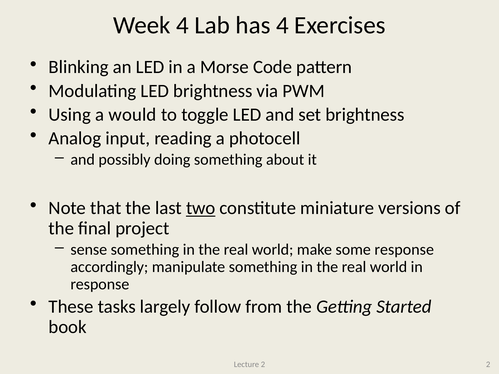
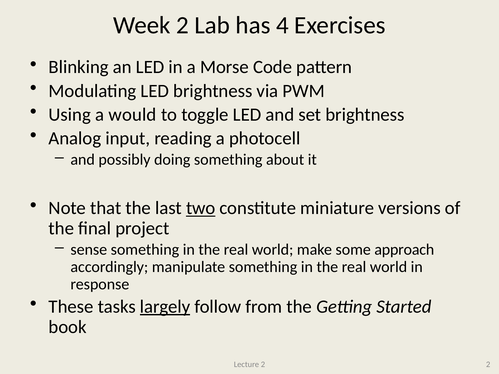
Week 4: 4 -> 2
some response: response -> approach
largely underline: none -> present
